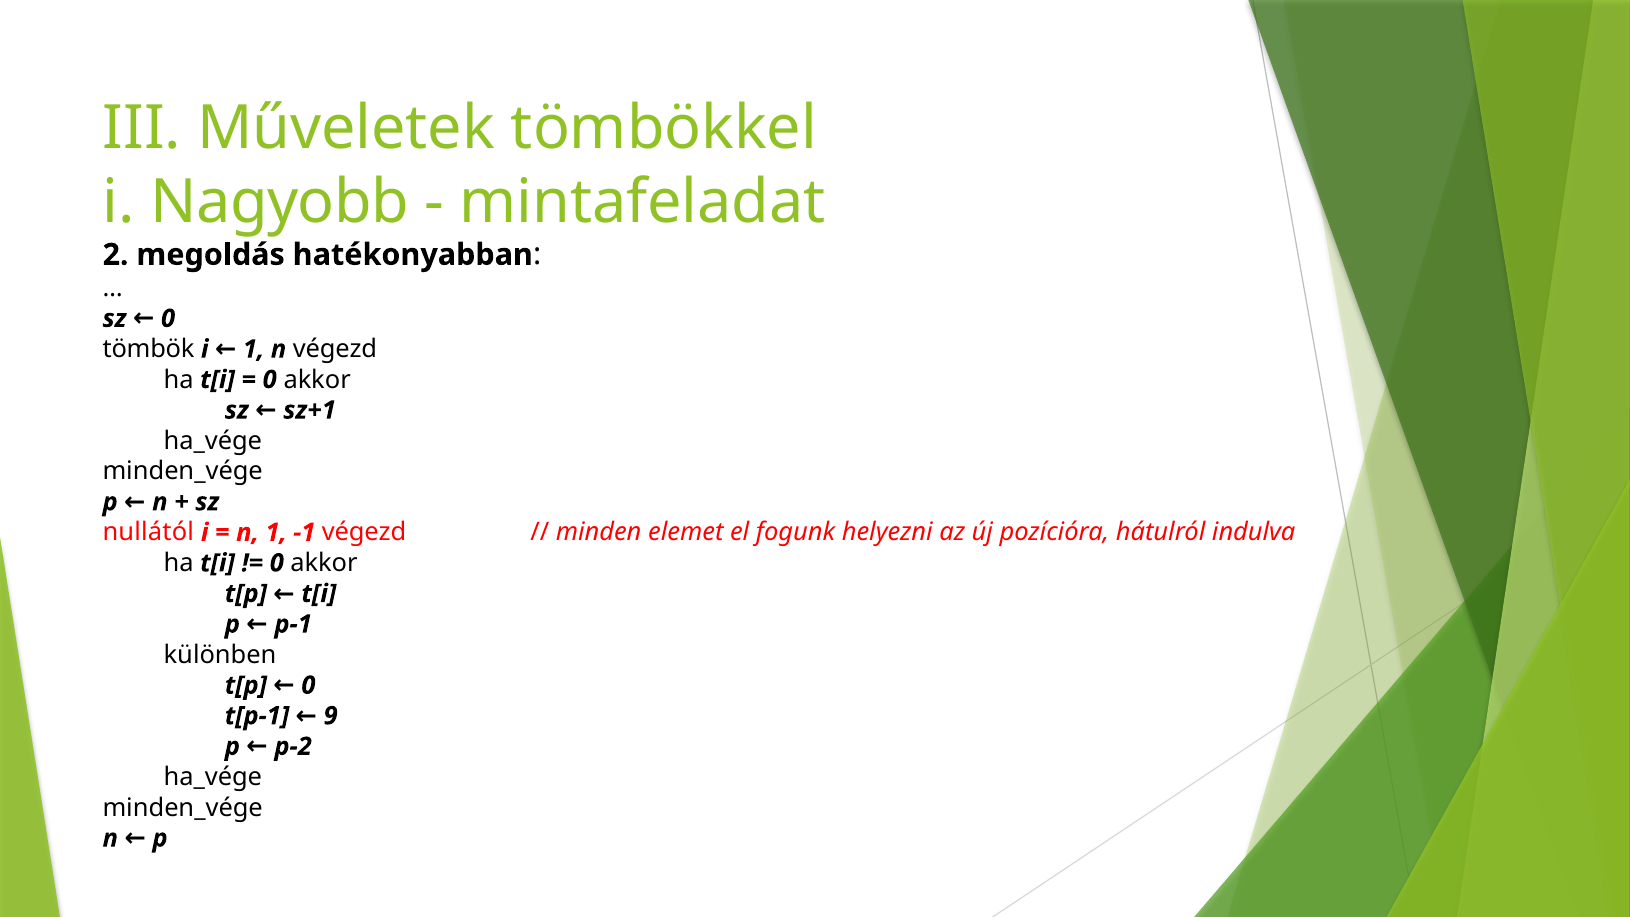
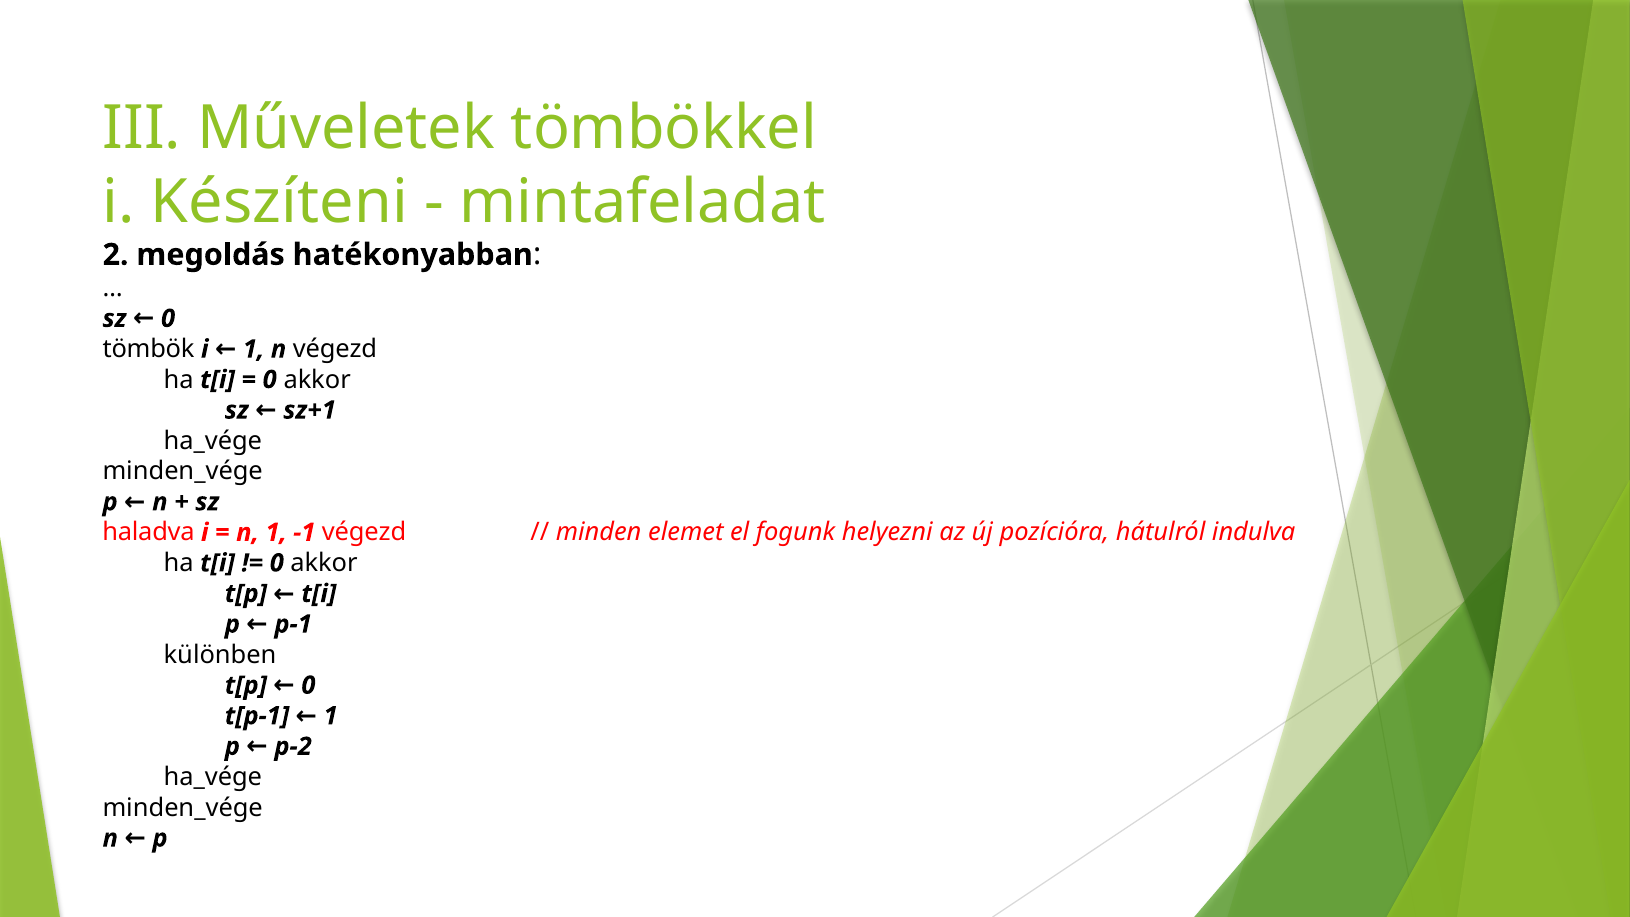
Nagyobb: Nagyobb -> Készíteni
nullától: nullától -> haladva
9 at (331, 716): 9 -> 1
